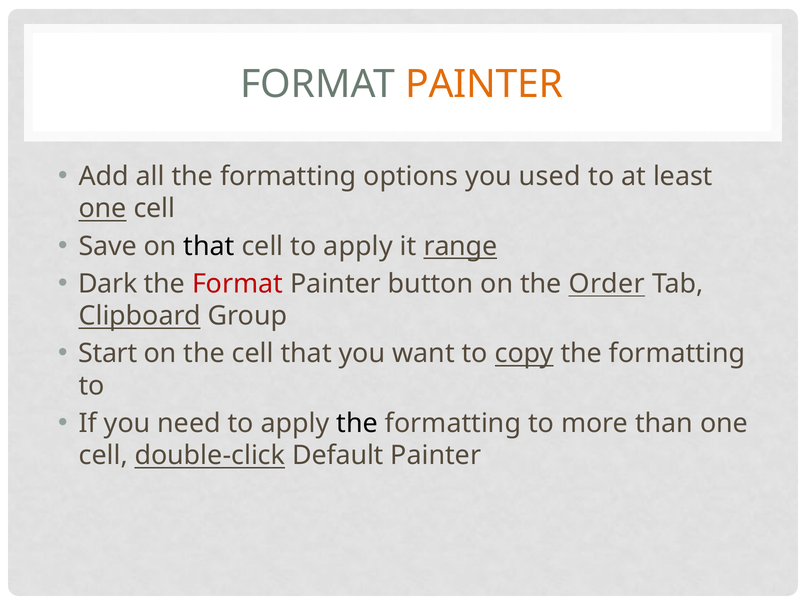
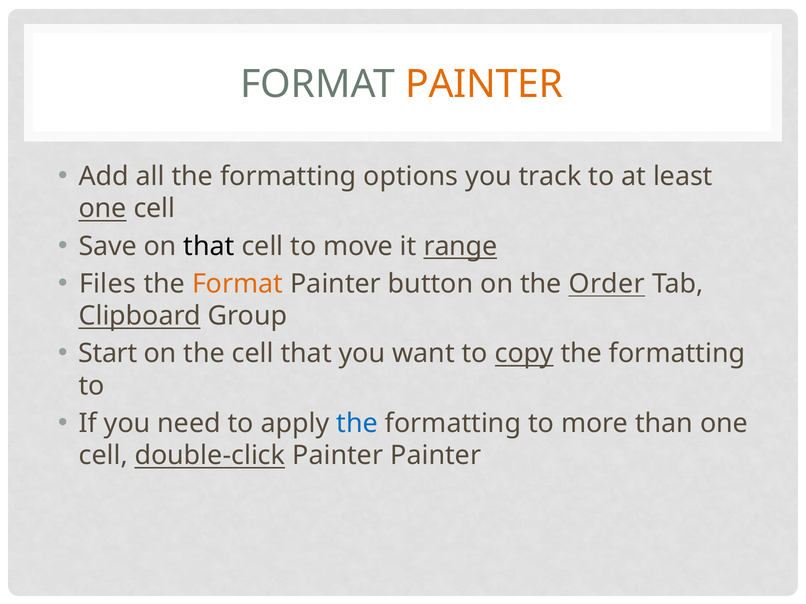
used: used -> track
cell to apply: apply -> move
Dark: Dark -> Files
Format at (238, 284) colour: red -> orange
the at (357, 424) colour: black -> blue
double-click Default: Default -> Painter
